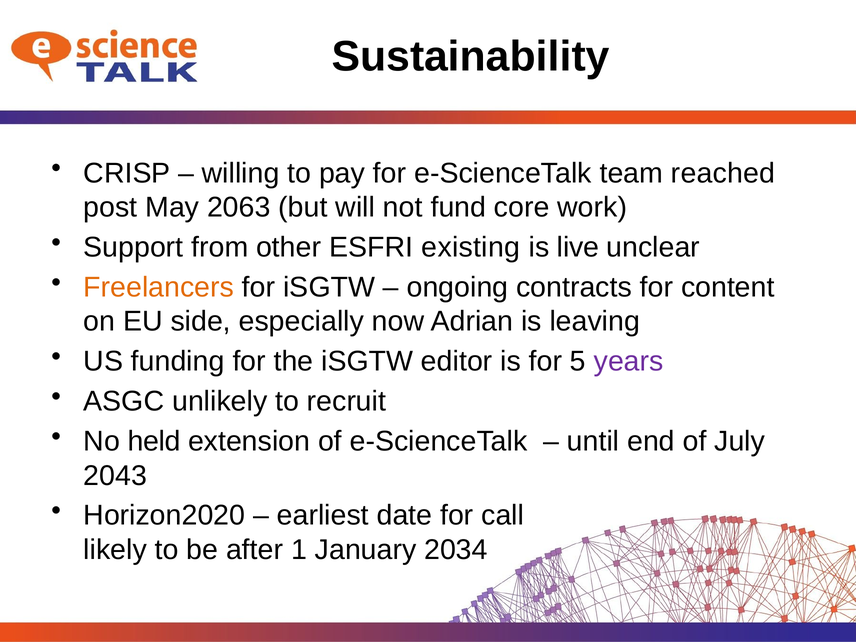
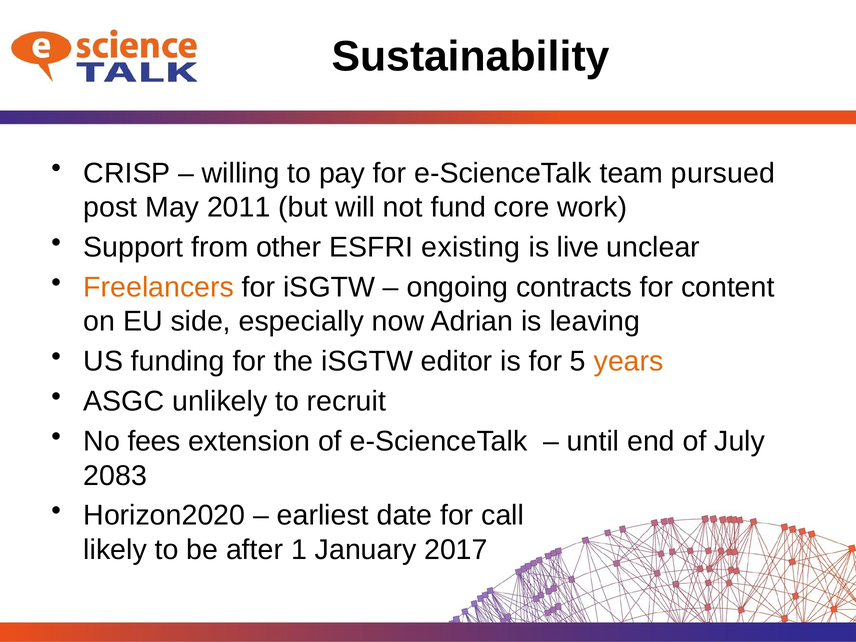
reached: reached -> pursued
2063: 2063 -> 2011
years colour: purple -> orange
held: held -> fees
2043: 2043 -> 2083
2034: 2034 -> 2017
